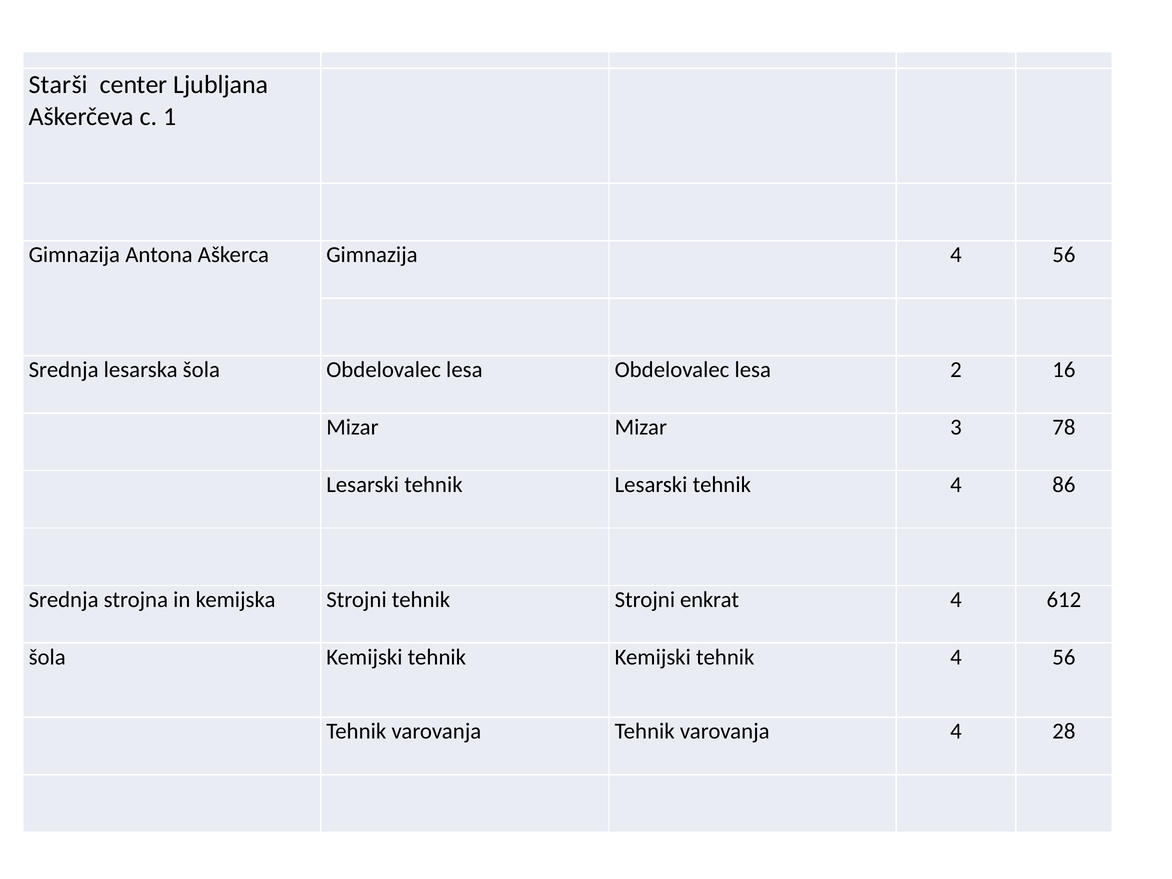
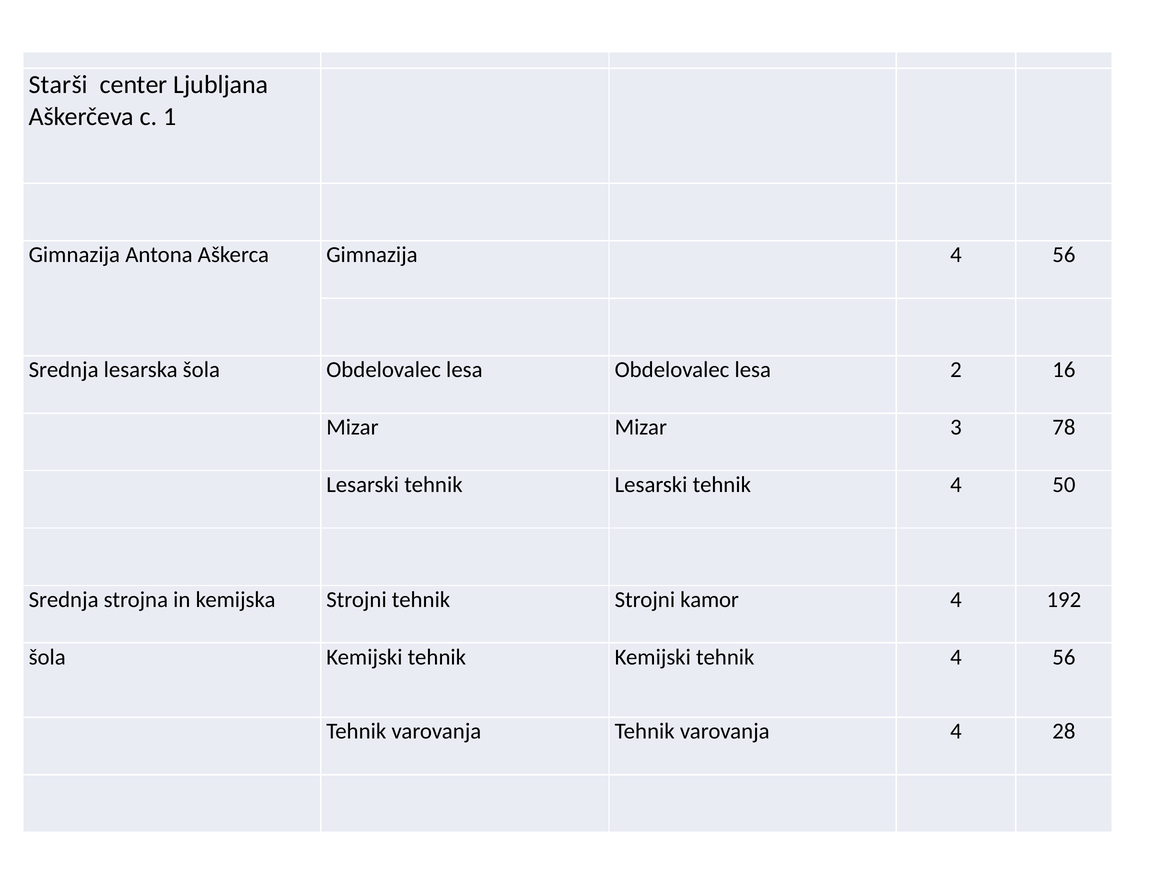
86: 86 -> 50
enkrat: enkrat -> kamor
612: 612 -> 192
